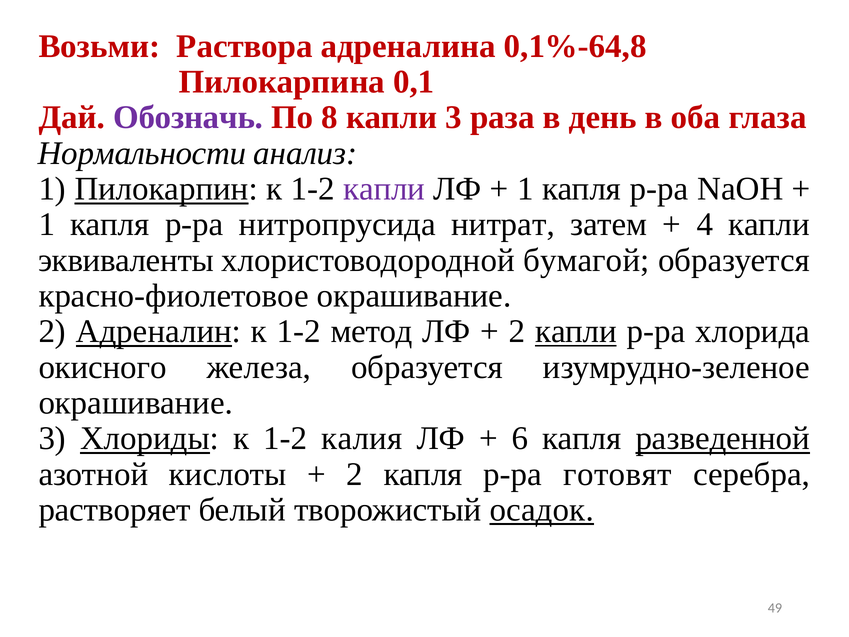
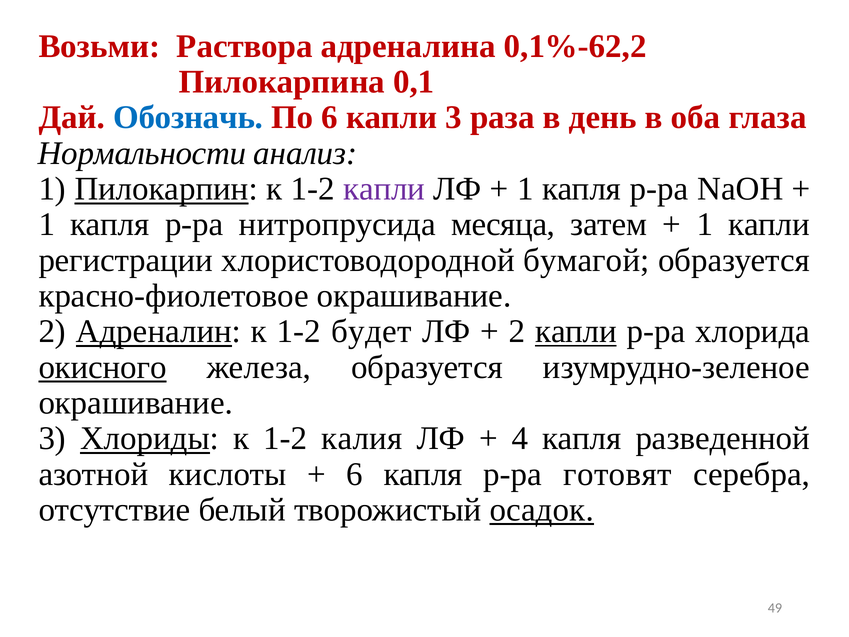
0,1%-64,8: 0,1%-64,8 -> 0,1%-62,2
Обозначь colour: purple -> blue
По 8: 8 -> 6
нитрат: нитрат -> месяца
4 at (705, 224): 4 -> 1
эквиваленты: эквиваленты -> регистрации
метод: метод -> будет
окисного underline: none -> present
6: 6 -> 4
разведенной underline: present -> none
2 at (355, 474): 2 -> 6
растворяет: растворяет -> отсутствие
